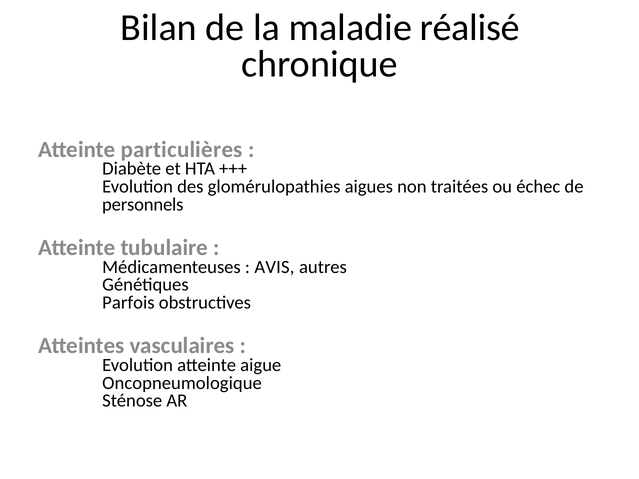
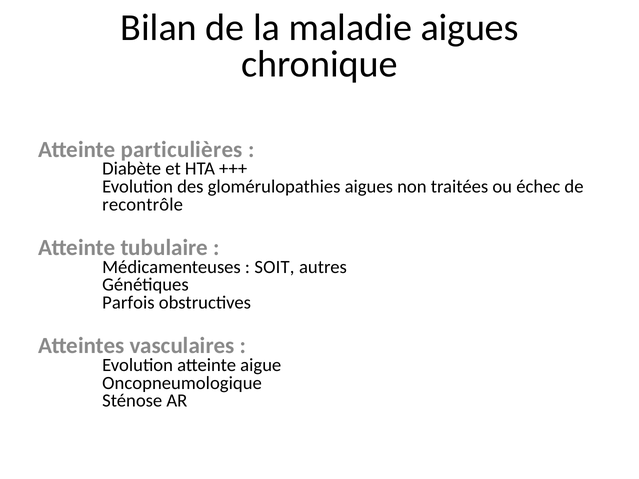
maladie réalisé: réalisé -> aigues
personnels: personnels -> recontrôle
AVIS: AVIS -> SOIT
